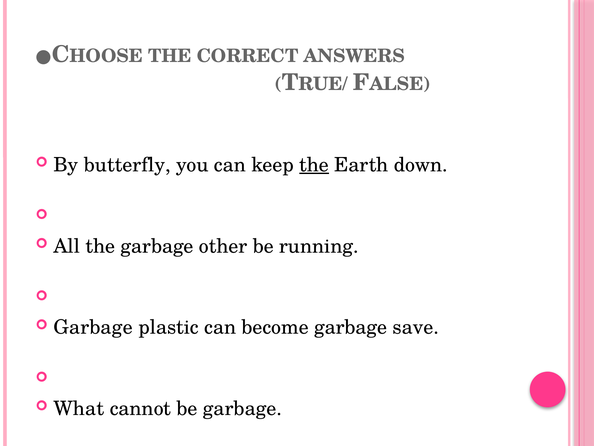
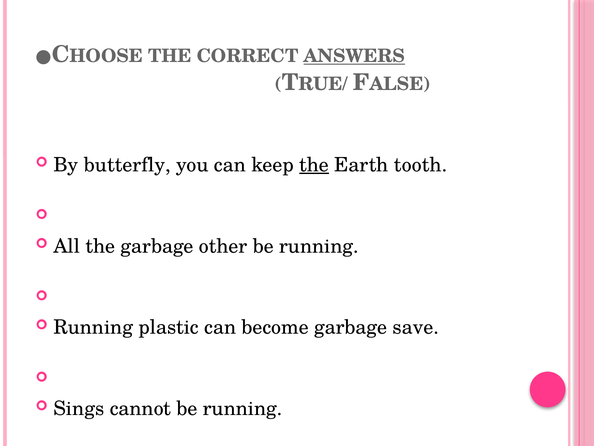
ANSWERS underline: none -> present
down: down -> tooth
Garbage at (93, 327): Garbage -> Running
What: What -> Sings
cannot be garbage: garbage -> running
